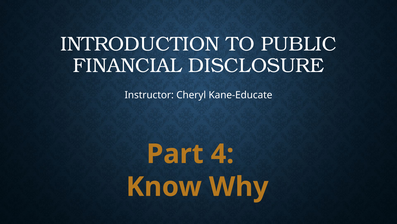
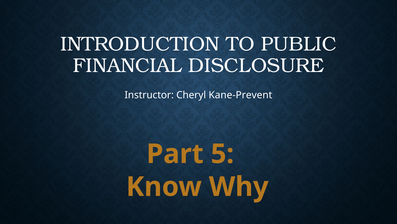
Kane-Educate: Kane-Educate -> Kane-Prevent
4: 4 -> 5
